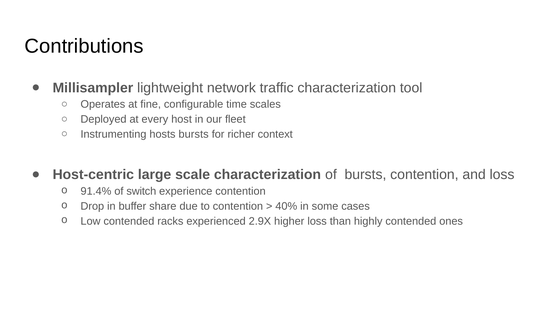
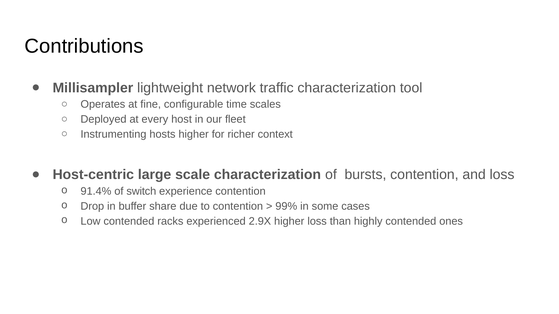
hosts bursts: bursts -> higher
40%: 40% -> 99%
